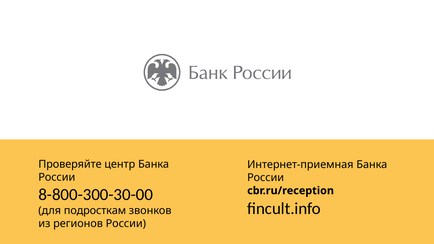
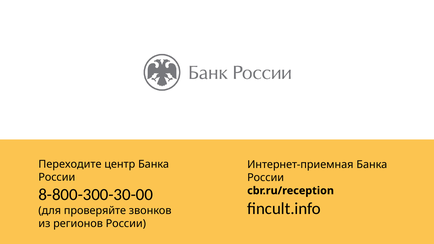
Проверяйте: Проверяйте -> Переходите
подросткам: подросткам -> проверяйте
